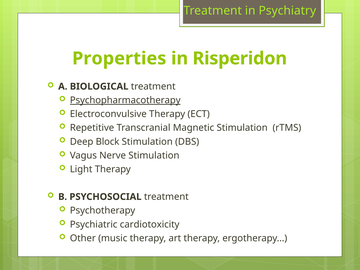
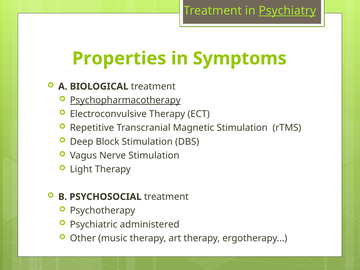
Psychiatry underline: none -> present
Risperidon: Risperidon -> Symptoms
cardiotoxicity: cardiotoxicity -> administered
